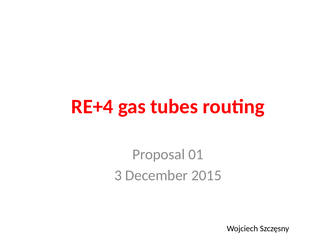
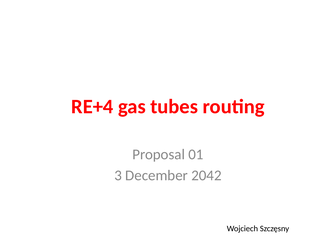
2015: 2015 -> 2042
